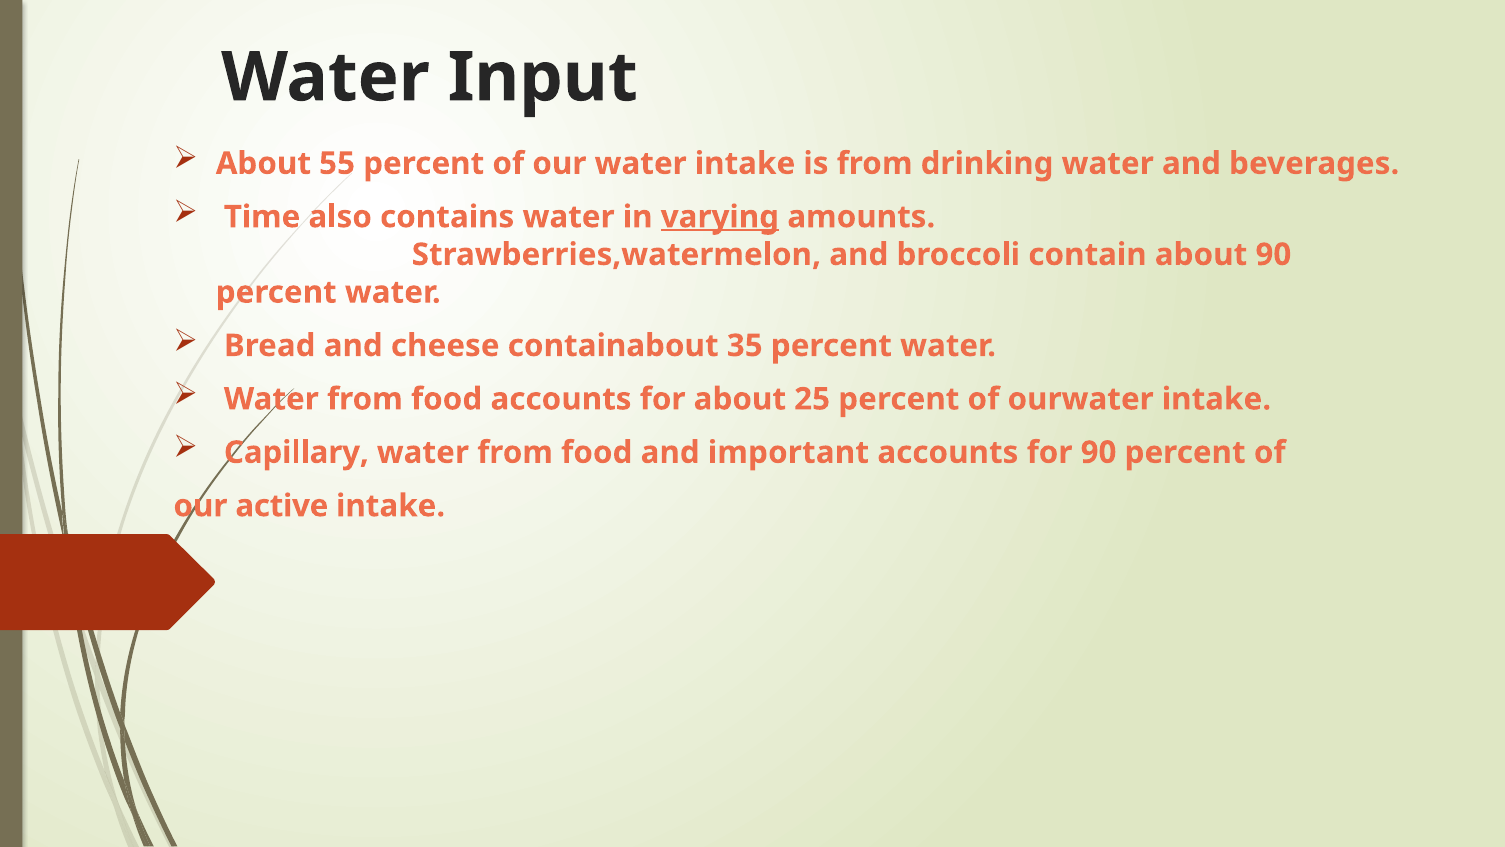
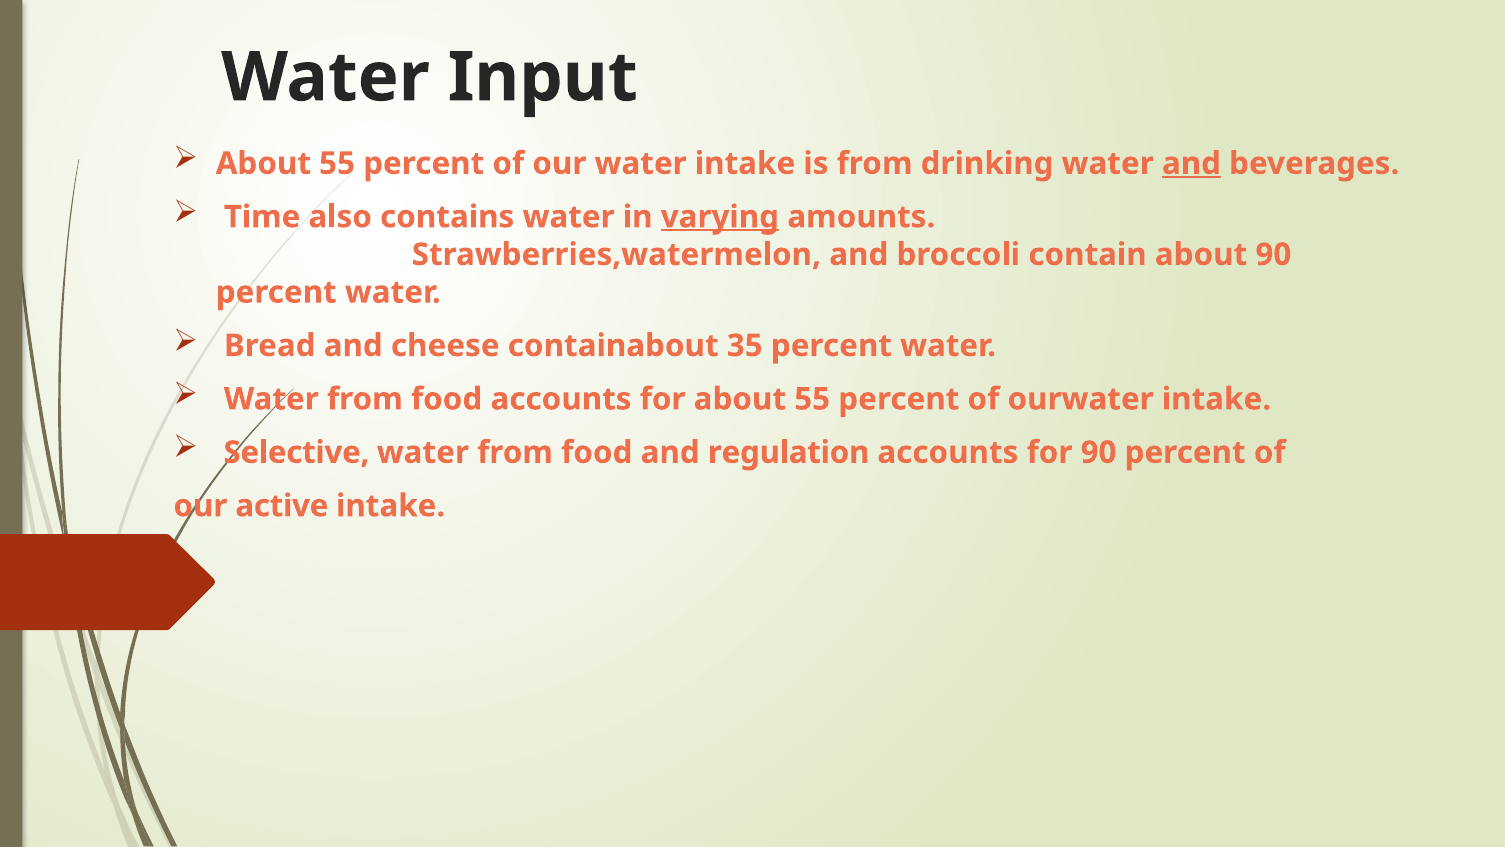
and at (1191, 163) underline: none -> present
for about 25: 25 -> 55
Capillary: Capillary -> Selective
important: important -> regulation
